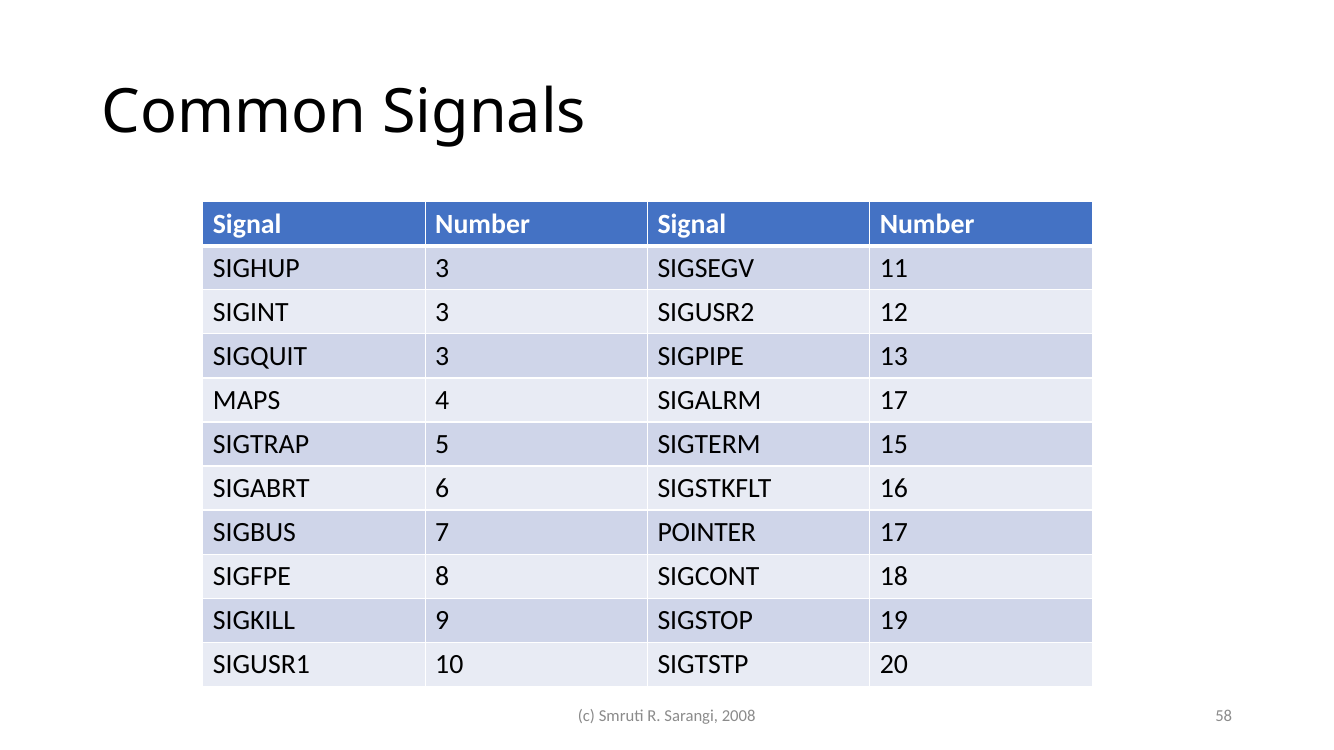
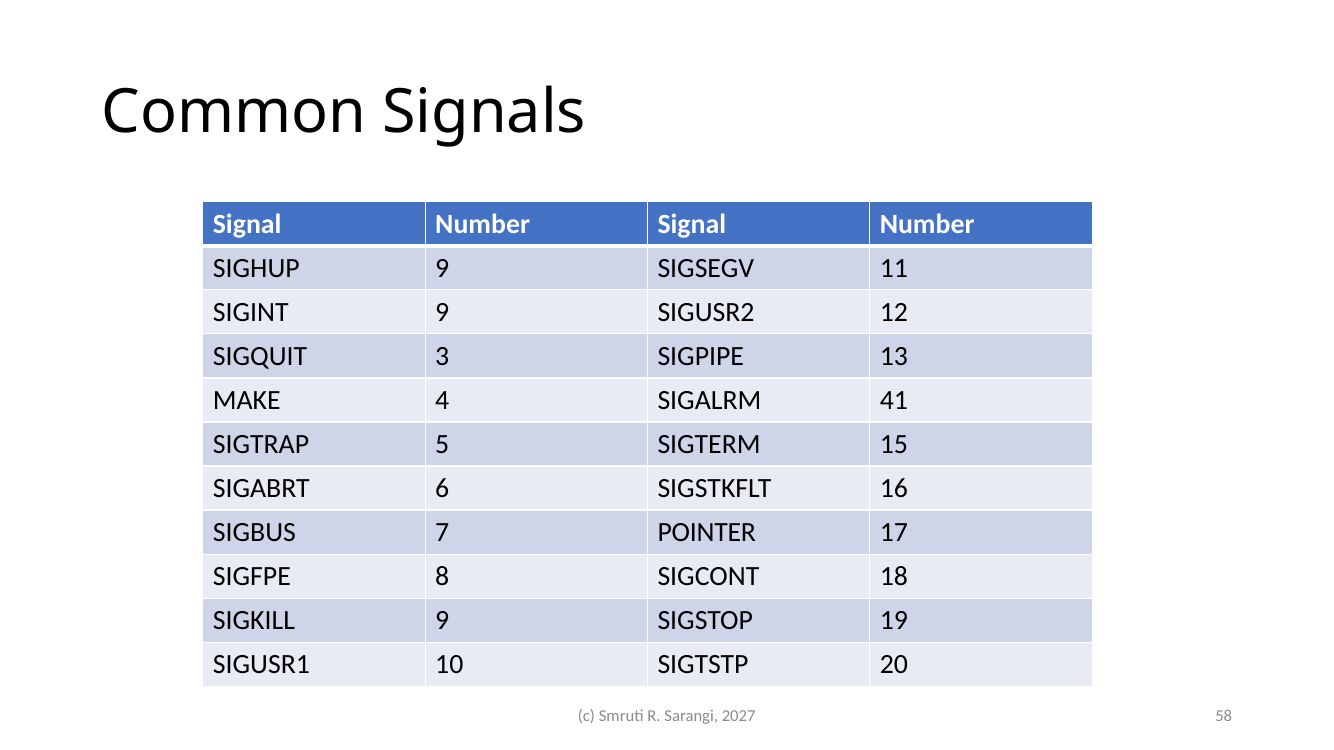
SIGHUP 3: 3 -> 9
SIGINT 3: 3 -> 9
MAPS: MAPS -> MAKE
SIGALRM 17: 17 -> 41
2008: 2008 -> 2027
